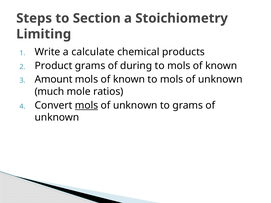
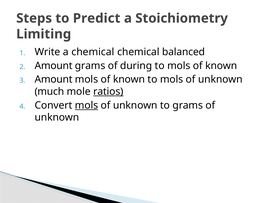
Section: Section -> Predict
a calculate: calculate -> chemical
products: products -> balanced
Product at (54, 66): Product -> Amount
ratios underline: none -> present
